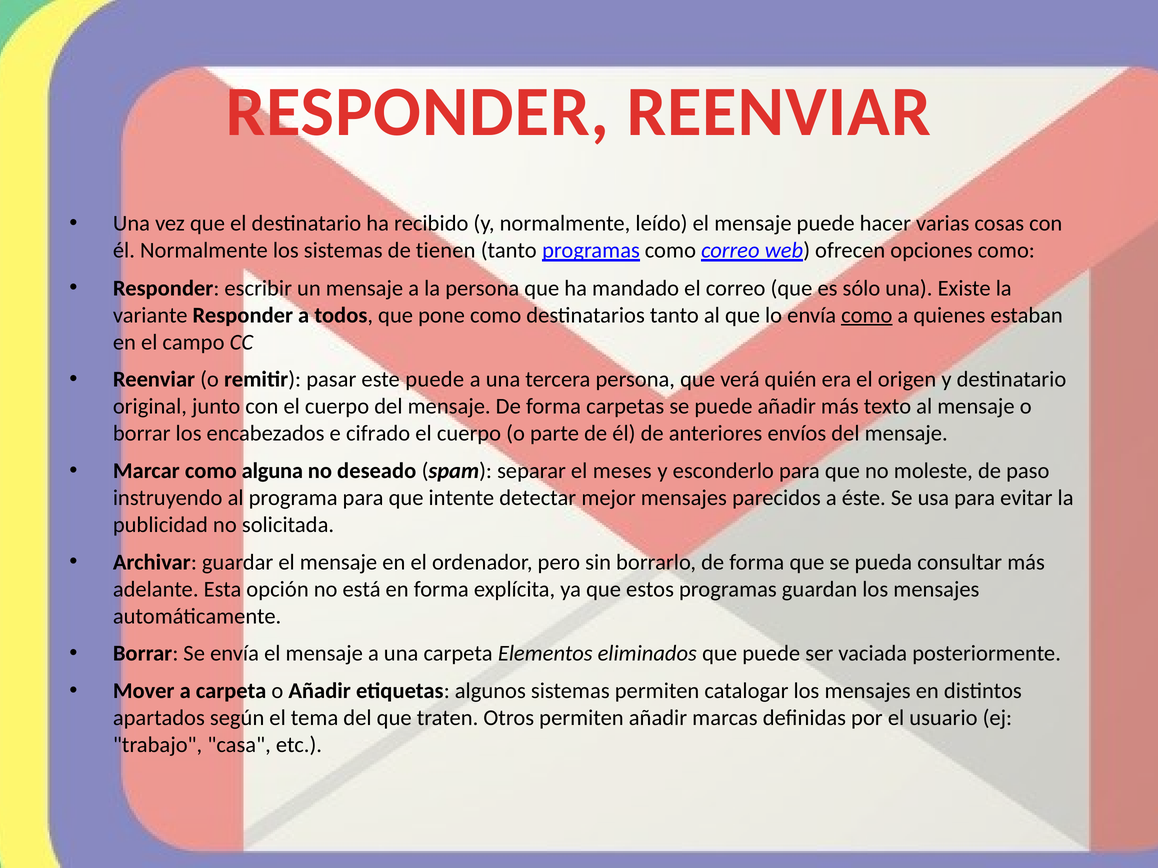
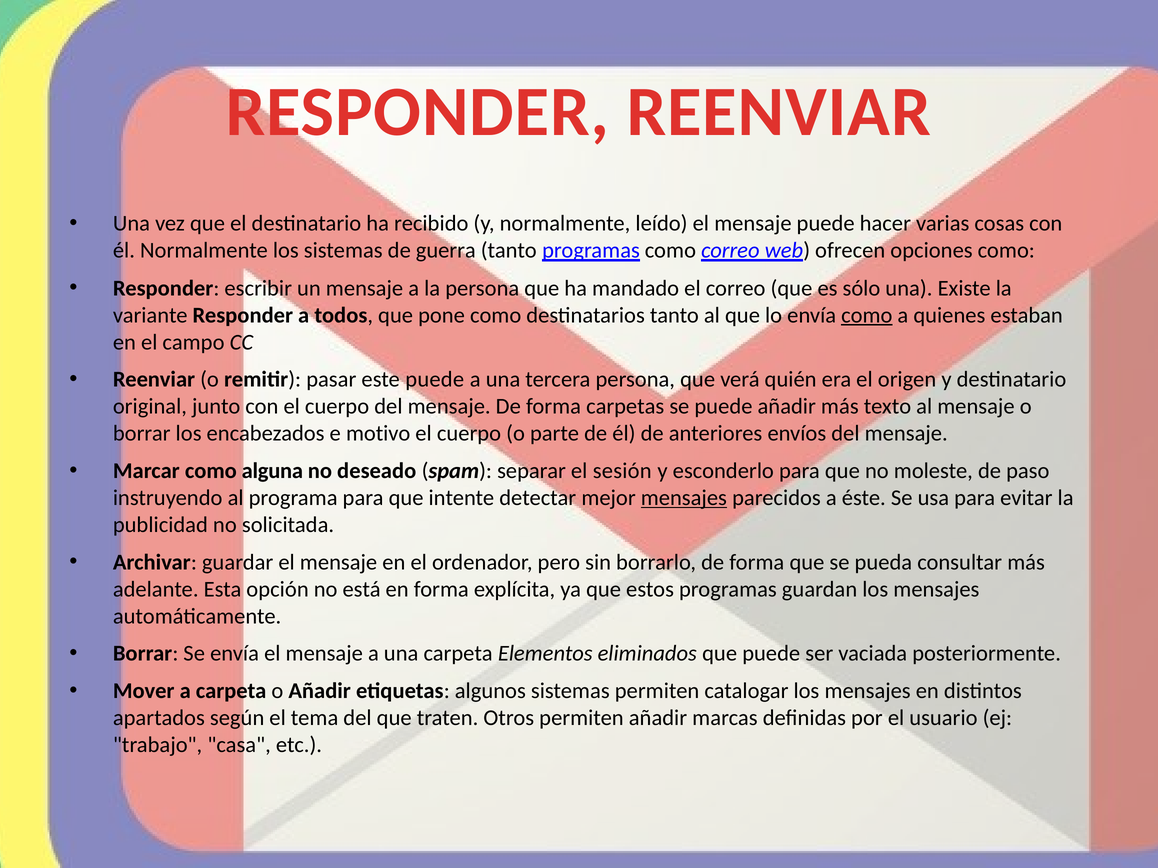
tienen: tienen -> guerra
cifrado: cifrado -> motivo
meses: meses -> sesión
mensajes at (684, 498) underline: none -> present
